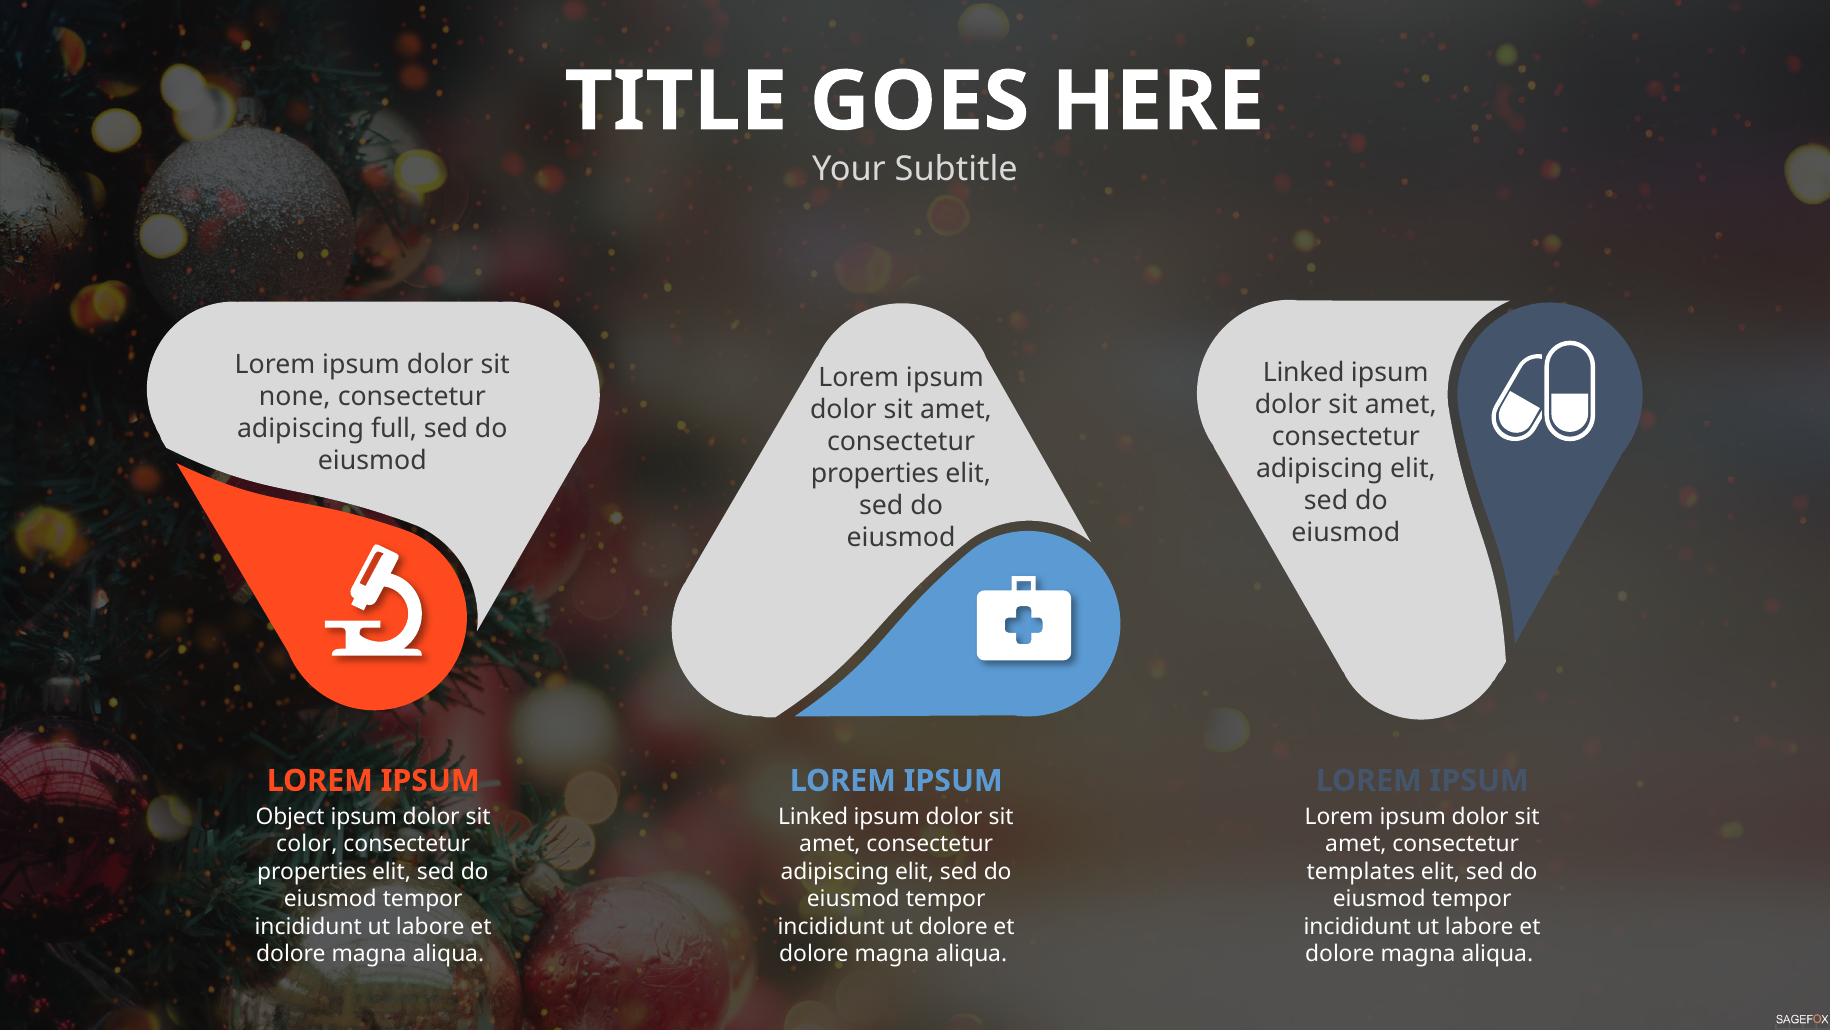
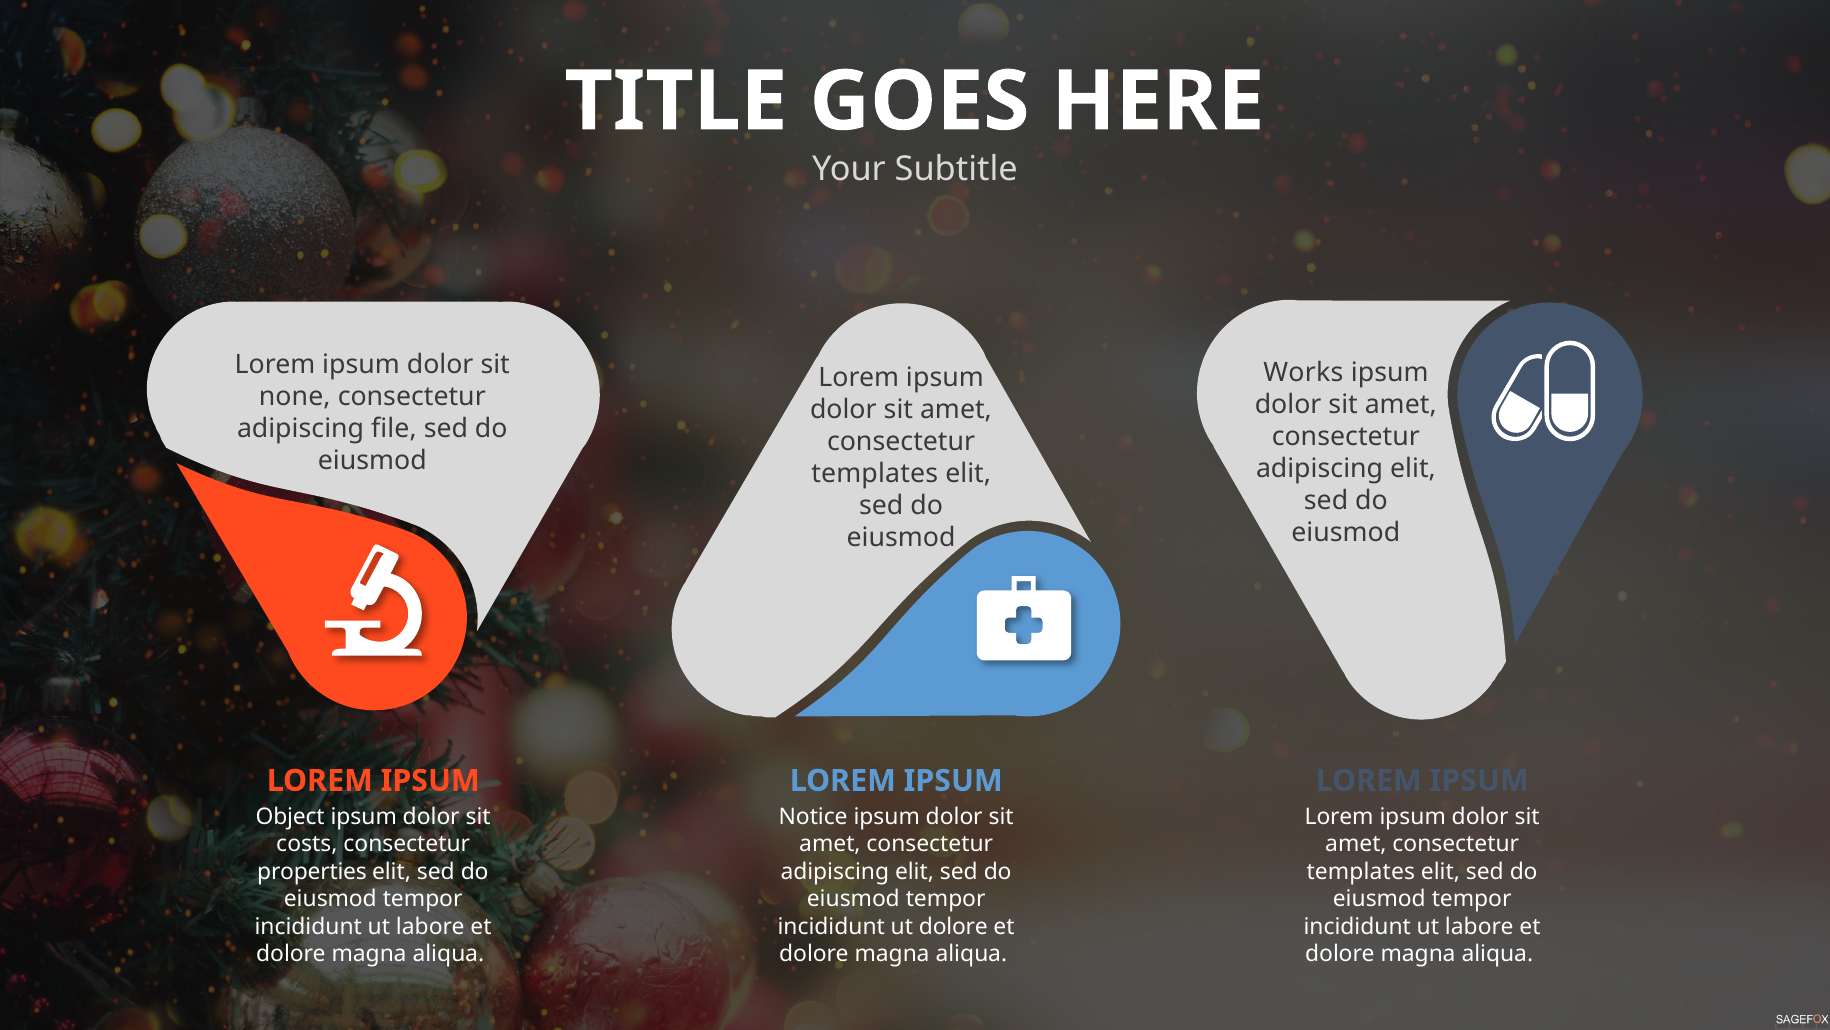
Linked at (1304, 372): Linked -> Works
full: full -> file
properties at (875, 473): properties -> templates
Linked at (813, 816): Linked -> Notice
color: color -> costs
